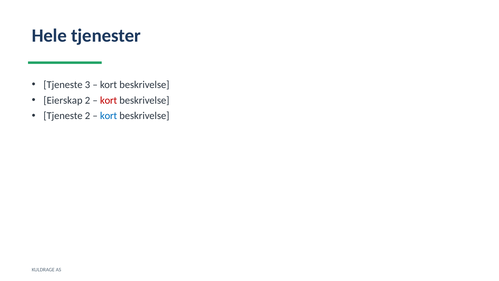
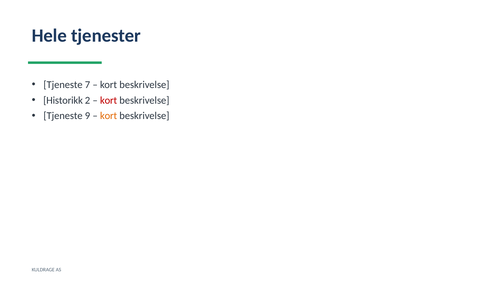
3: 3 -> 7
Eierskap: Eierskap -> Historikk
Tjeneste 2: 2 -> 9
kort at (109, 116) colour: blue -> orange
